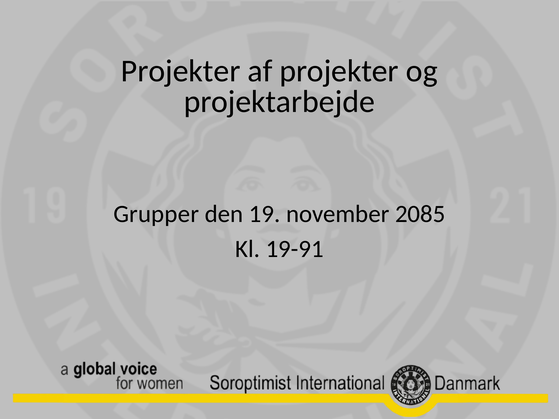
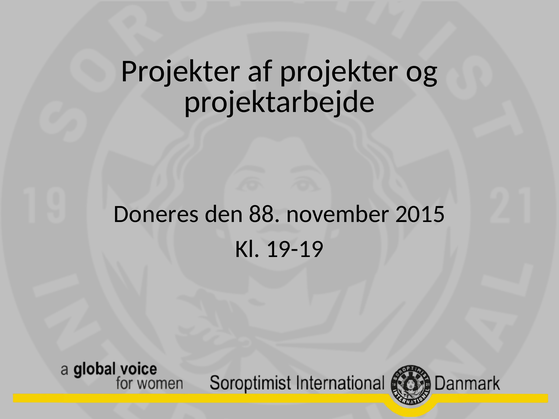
Grupper: Grupper -> Doneres
19: 19 -> 88
2085: 2085 -> 2015
19-91: 19-91 -> 19-19
